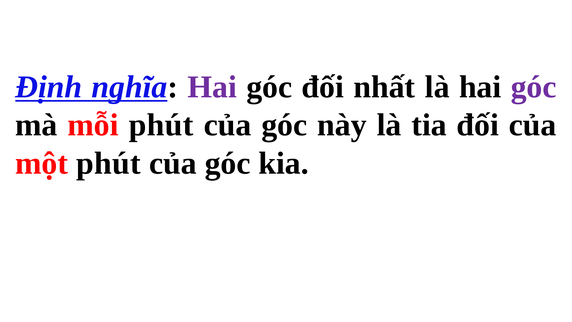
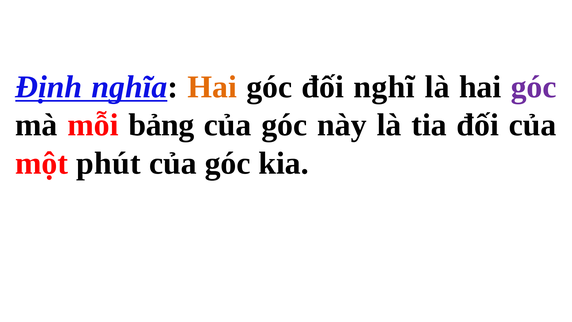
Hai at (212, 87) colour: purple -> orange
nhất: nhất -> nghĩ
mỗi phút: phút -> bảng
